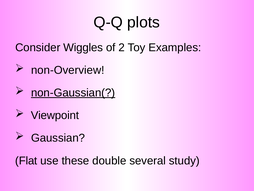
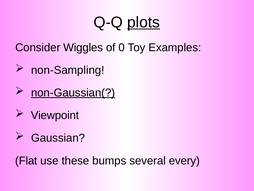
plots underline: none -> present
2: 2 -> 0
non-Overview: non-Overview -> non-Sampling
double: double -> bumps
study: study -> every
